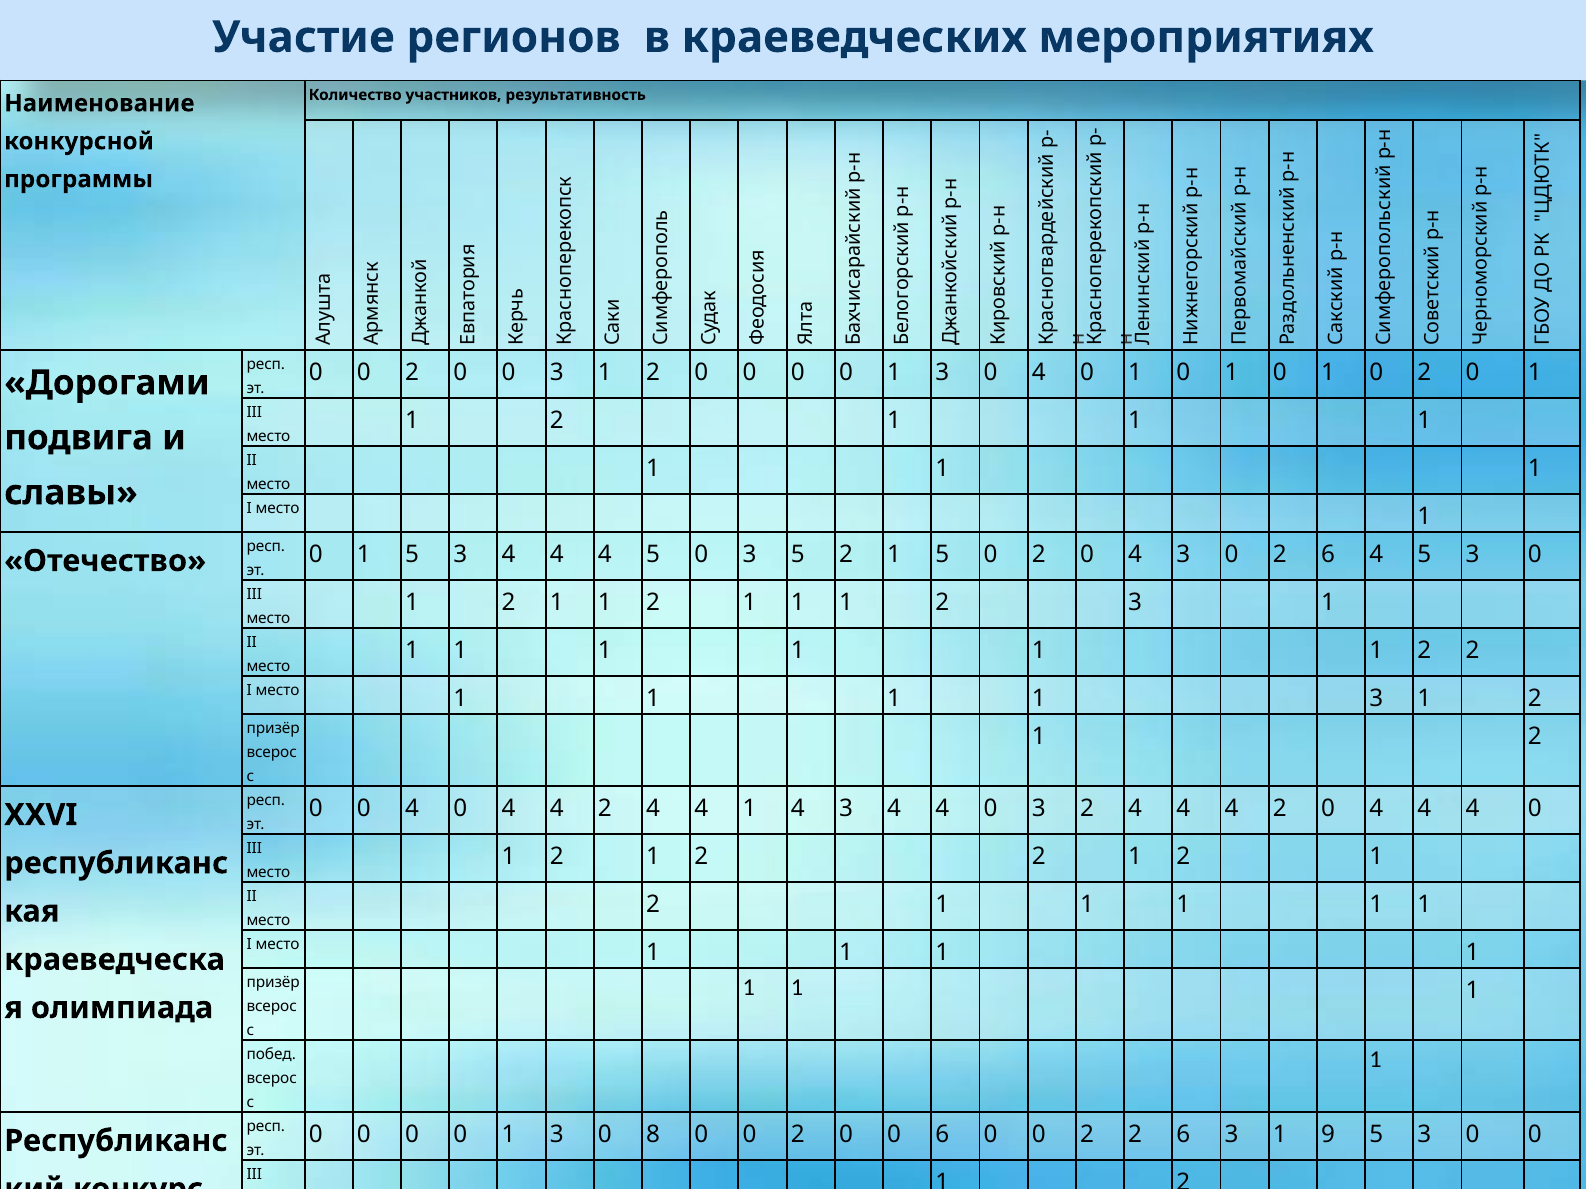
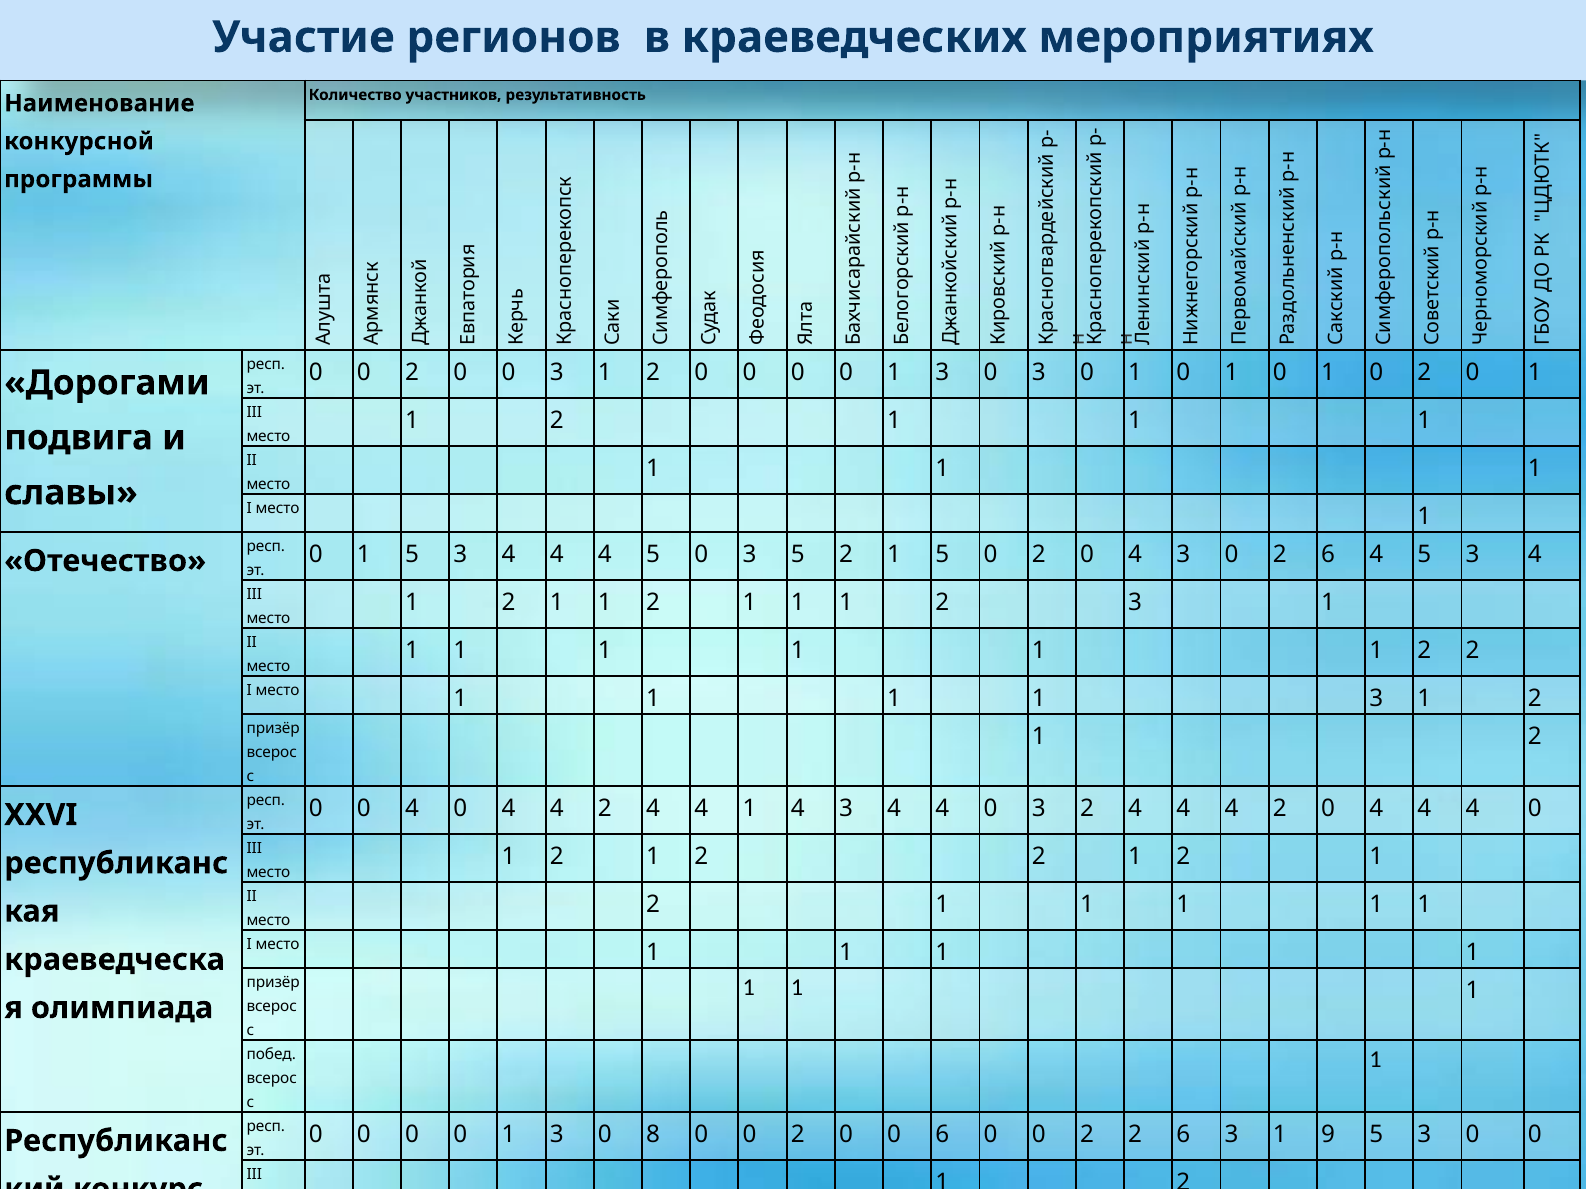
3 0 4: 4 -> 3
4 5 3 0: 0 -> 4
